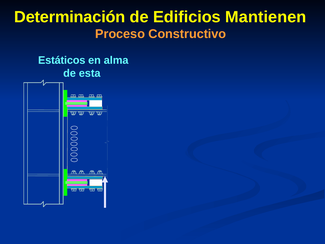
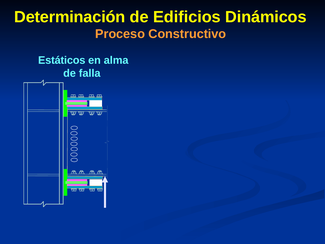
Mantienen: Mantienen -> Dinámicos
esta: esta -> falla
